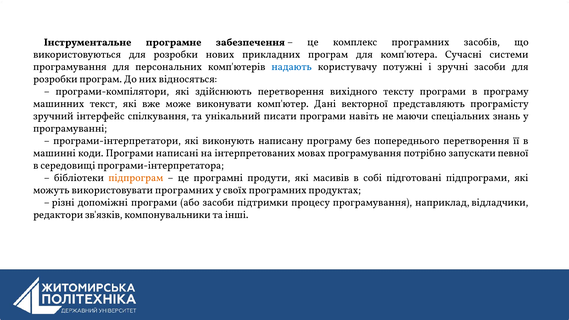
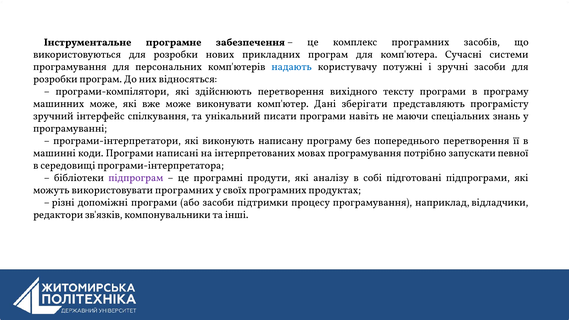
машинних текст: текст -> може
векторної: векторної -> зберігати
підпрограм colour: orange -> purple
масивів: масивів -> аналізу
